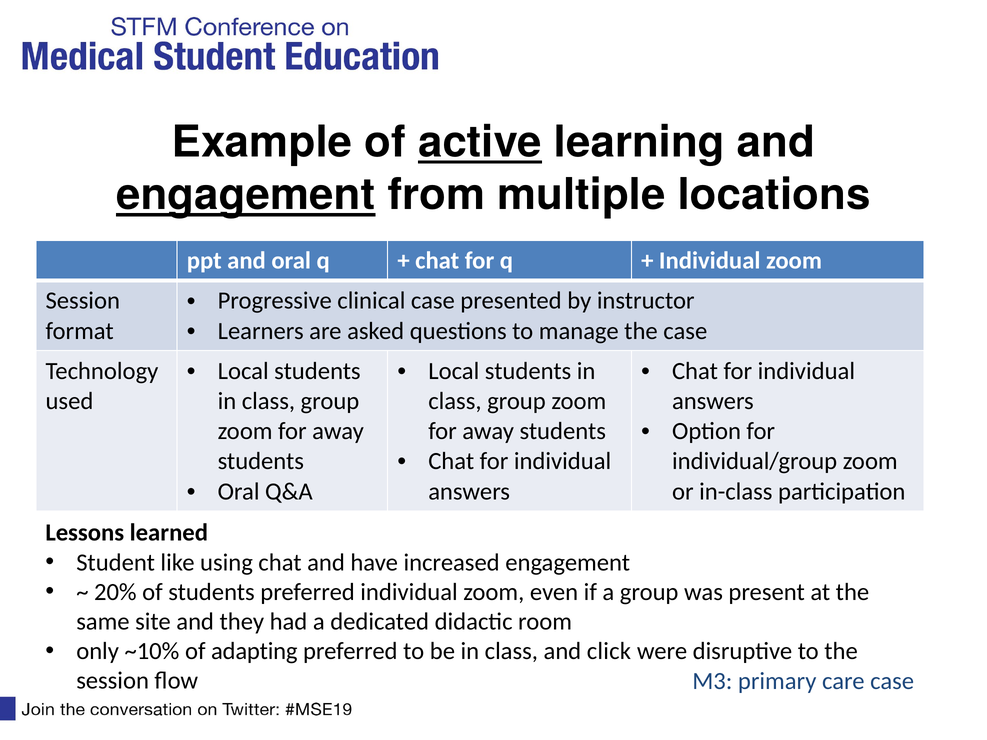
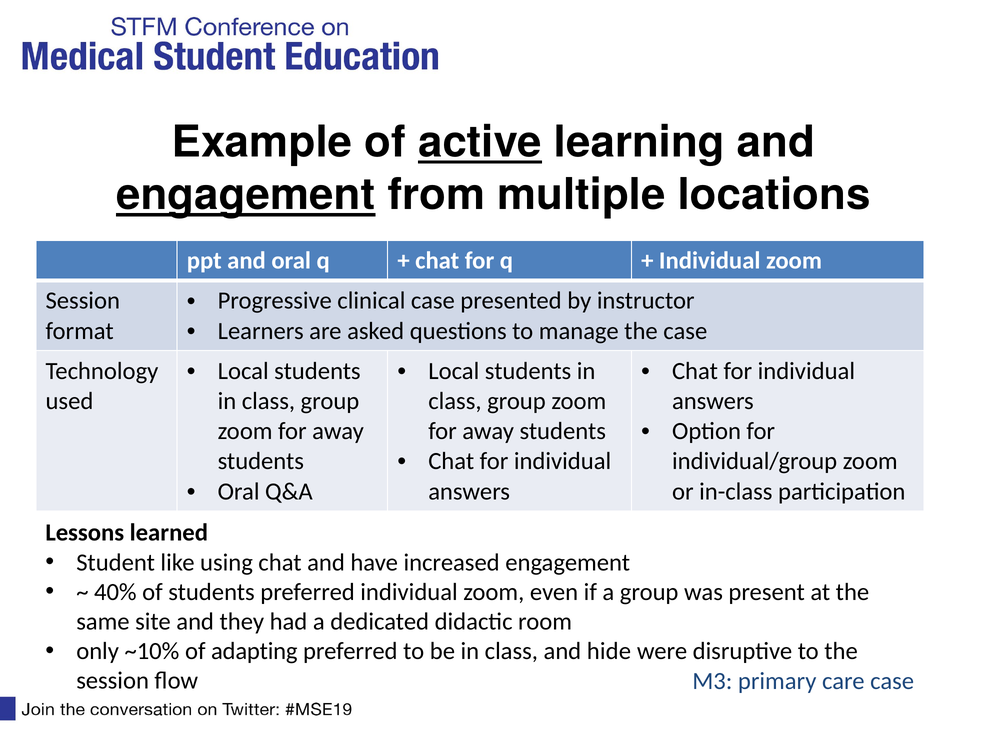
20%: 20% -> 40%
click: click -> hide
